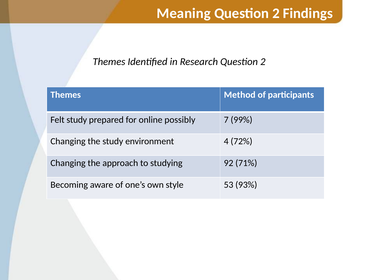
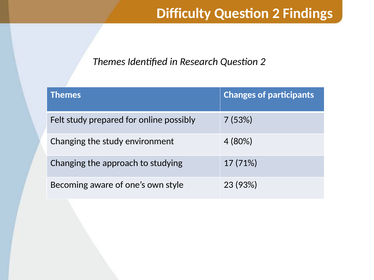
Meaning: Meaning -> Difficulty
Method: Method -> Changes
99%: 99% -> 53%
72%: 72% -> 80%
92: 92 -> 17
53: 53 -> 23
